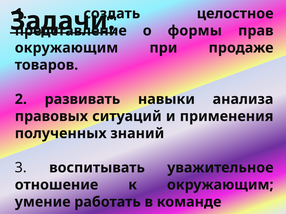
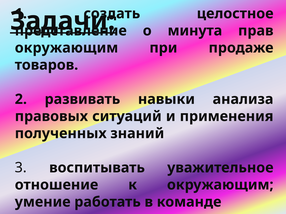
формы: формы -> минута
